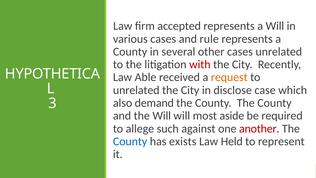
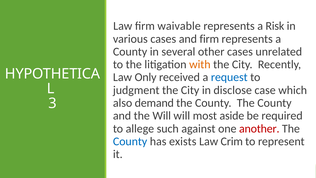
accepted: accepted -> waivable
a Will: Will -> Risk
and rule: rule -> firm
with colour: red -> orange
Able: Able -> Only
request colour: orange -> blue
unrelated at (136, 90): unrelated -> judgment
Held: Held -> Crim
